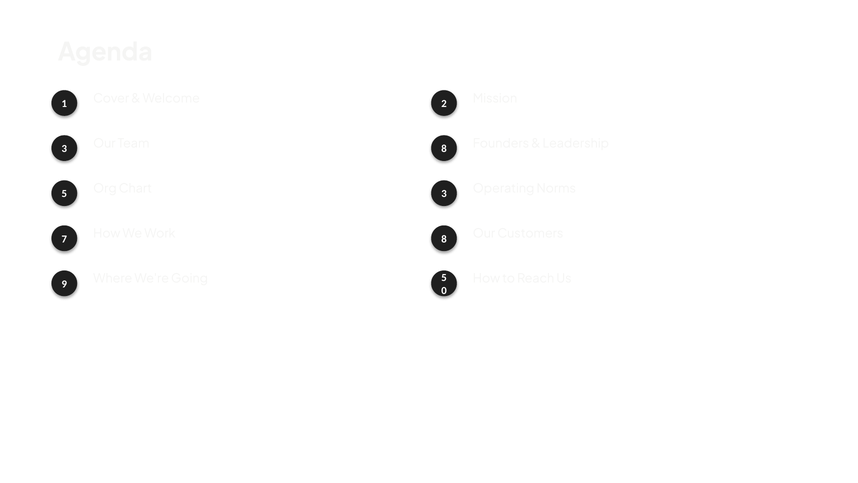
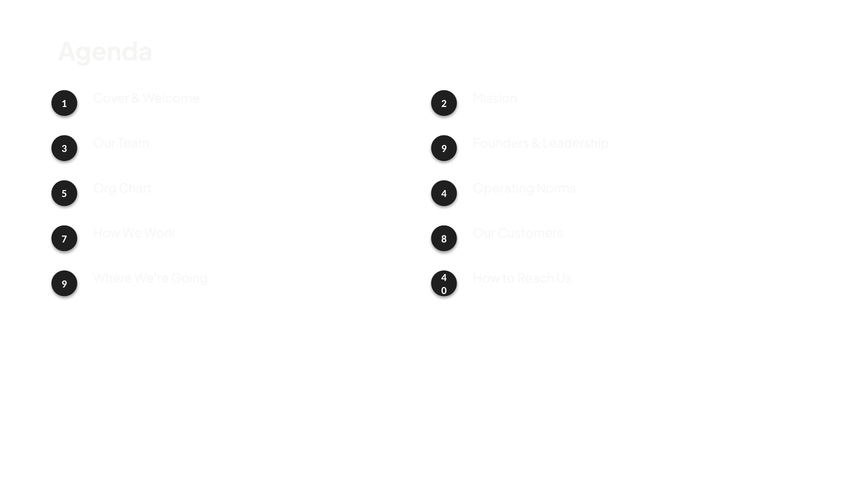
Team 8: 8 -> 9
Chart 3: 3 -> 4
Going 5: 5 -> 4
